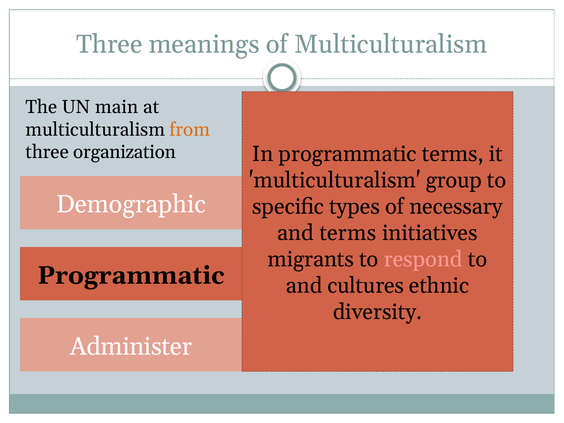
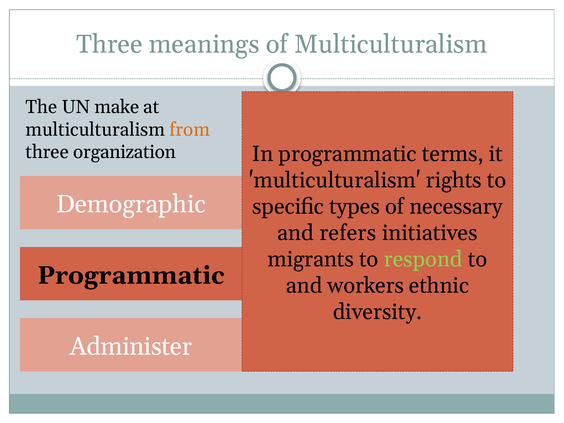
main: main -> make
group: group -> rights
and terms: terms -> refers
respond colour: pink -> light green
cultures: cultures -> workers
